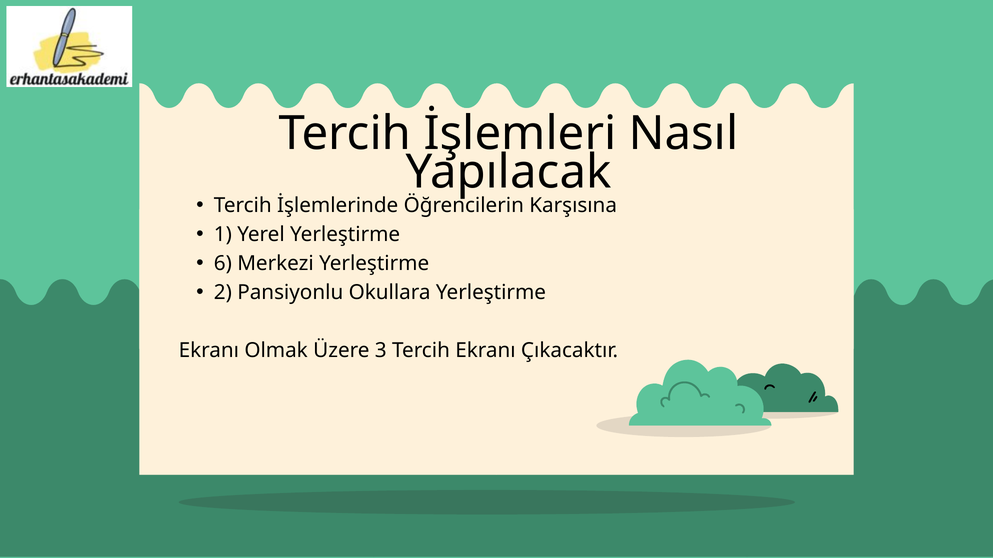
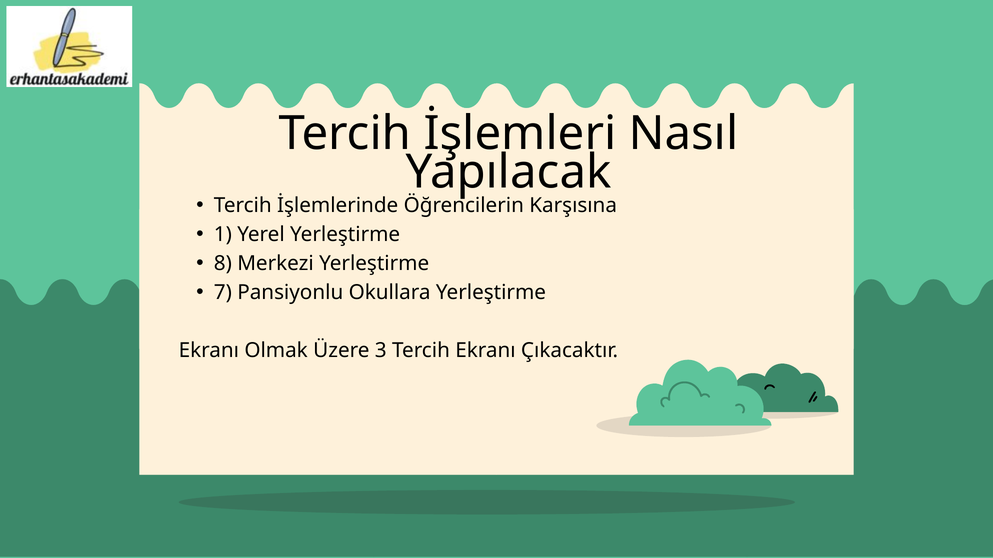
6: 6 -> 8
2: 2 -> 7
